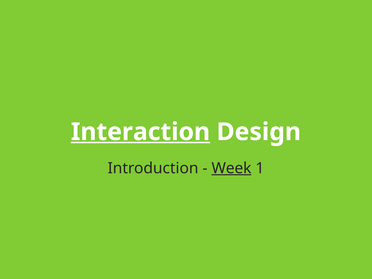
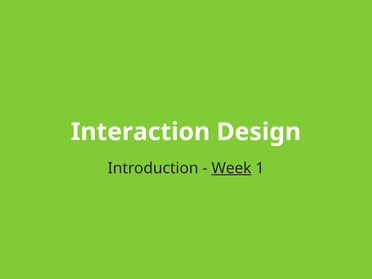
Interaction underline: present -> none
